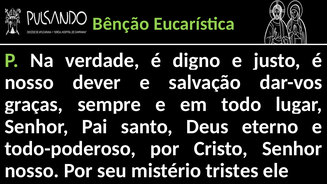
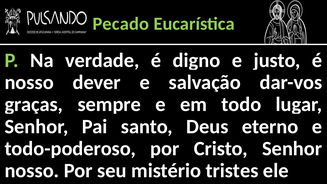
Bênção: Bênção -> Pecado
